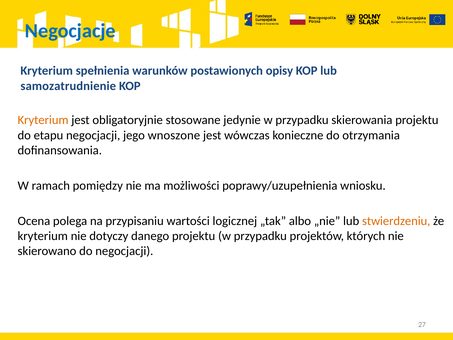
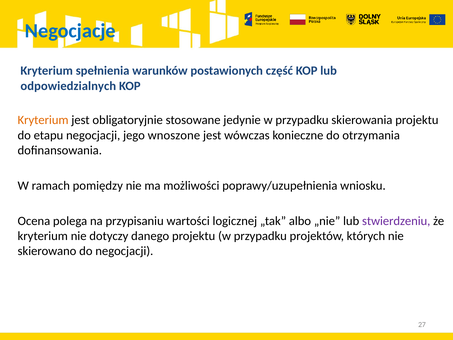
opisy: opisy -> część
samozatrudnienie: samozatrudnienie -> odpowiedzialnych
stwierdzeniu colour: orange -> purple
